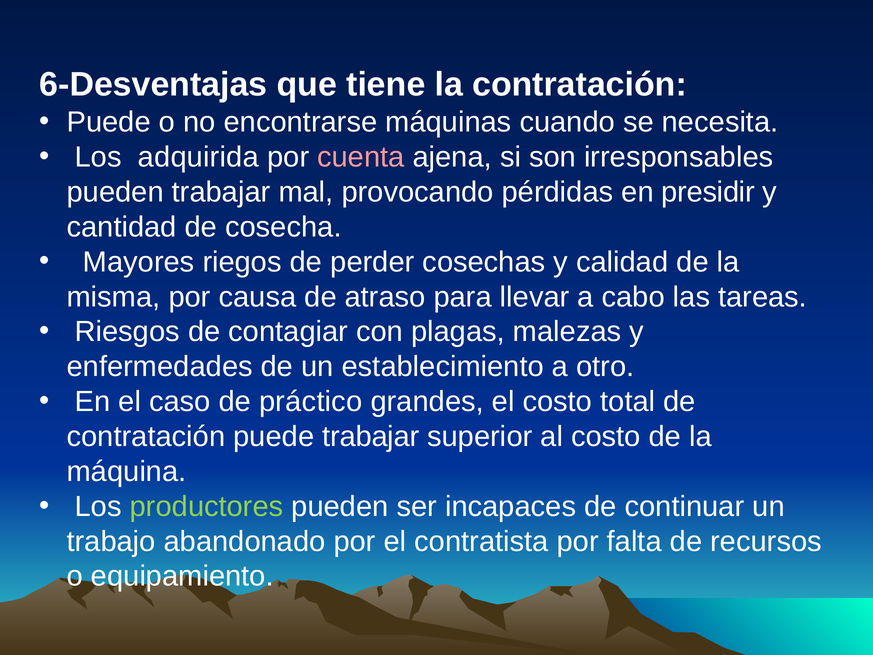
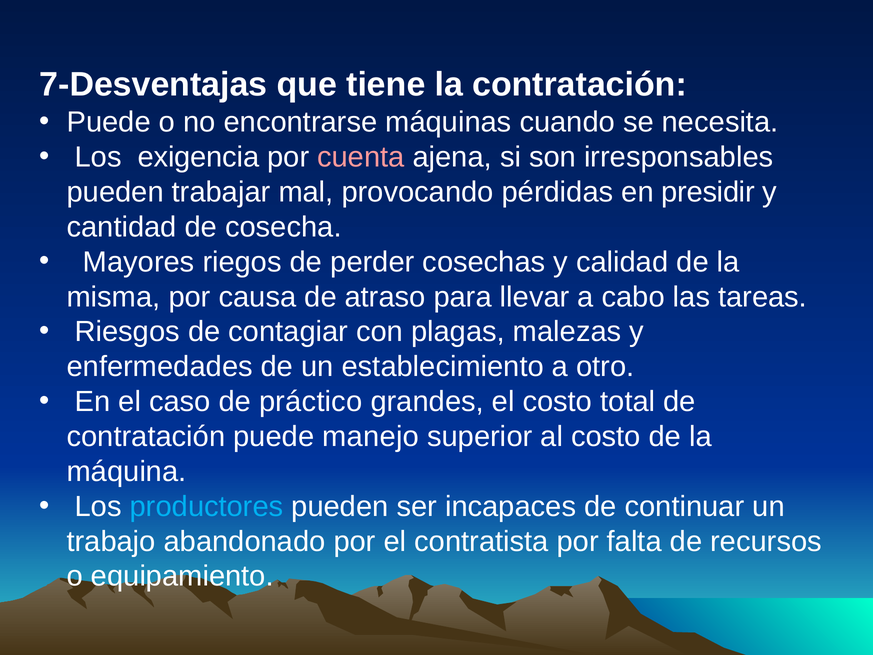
6-Desventajas: 6-Desventajas -> 7-Desventajas
adquirida: adquirida -> exigencia
puede trabajar: trabajar -> manejo
productores colour: light green -> light blue
